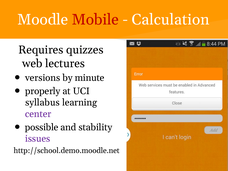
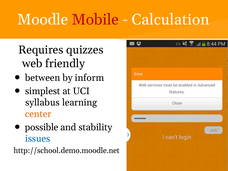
lectures: lectures -> friendly
versions: versions -> between
minute: minute -> inform
properly: properly -> simplest
center colour: purple -> orange
issues colour: purple -> blue
